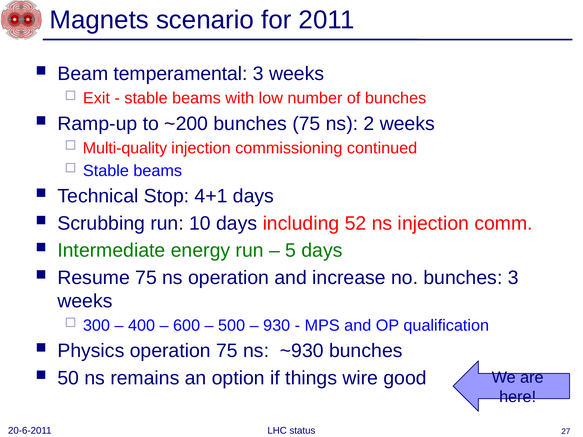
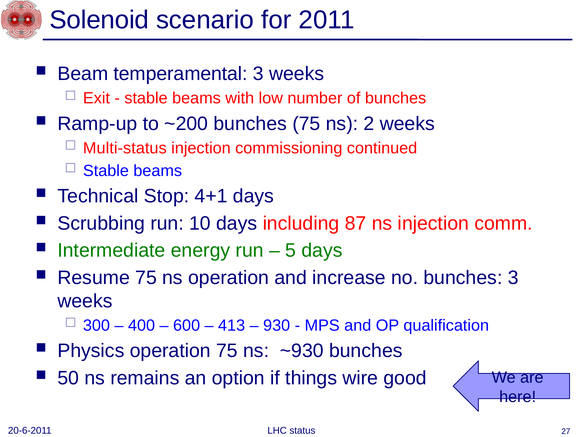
Magnets: Magnets -> Solenoid
Multi-quality: Multi-quality -> Multi-status
52: 52 -> 87
500: 500 -> 413
